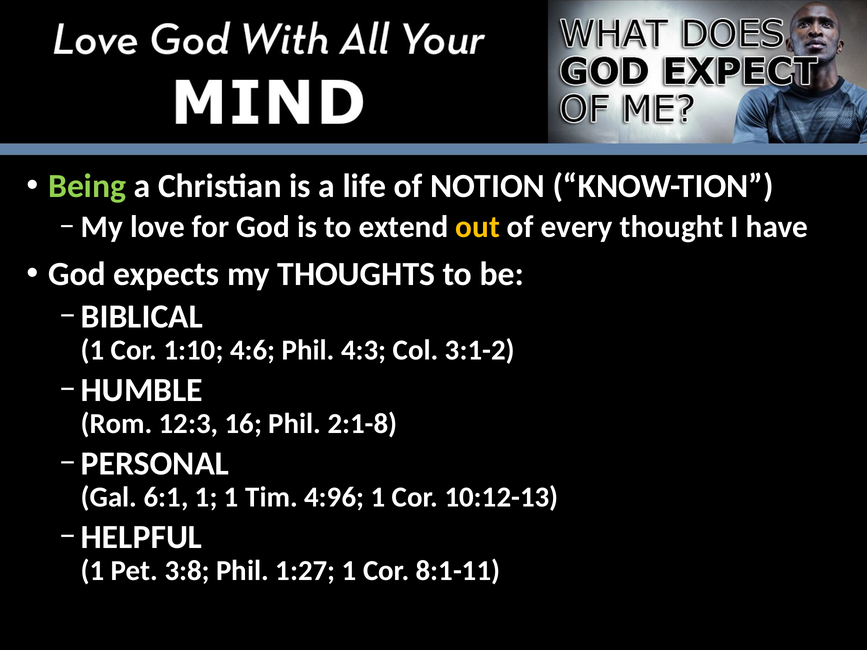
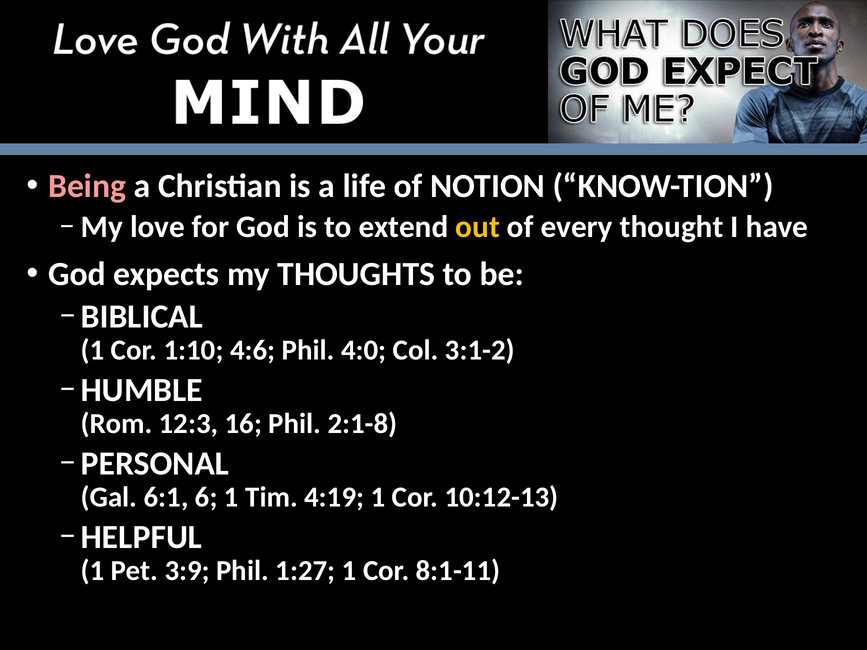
Being colour: light green -> pink
4:3: 4:3 -> 4:0
6:1 1: 1 -> 6
4:96: 4:96 -> 4:19
3:8: 3:8 -> 3:9
